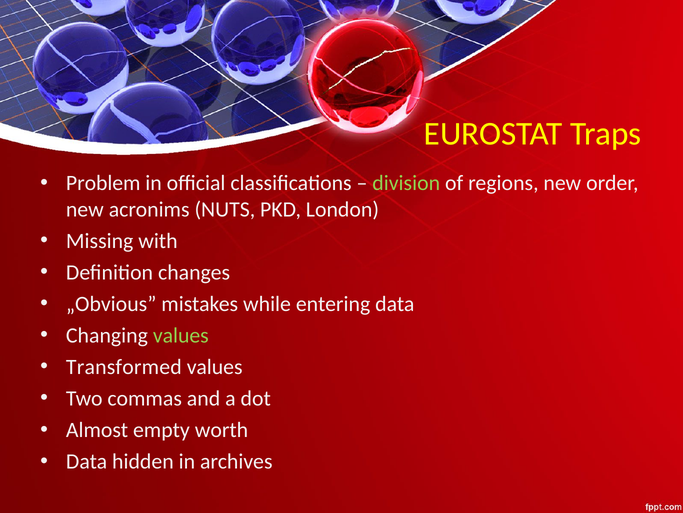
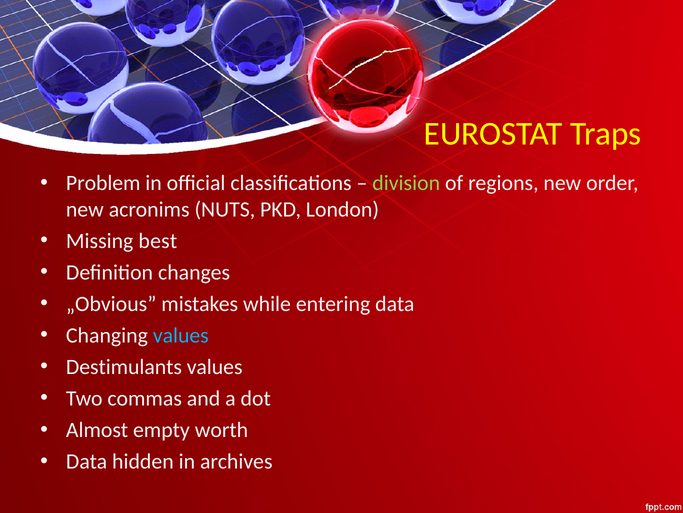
with: with -> best
values at (181, 335) colour: light green -> light blue
Transformed: Transformed -> Destimulants
